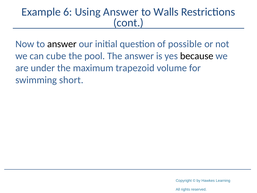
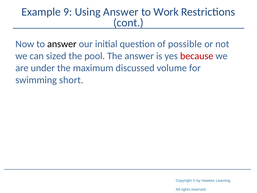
6: 6 -> 9
Walls: Walls -> Work
cube: cube -> sized
because colour: black -> red
trapezoid: trapezoid -> discussed
